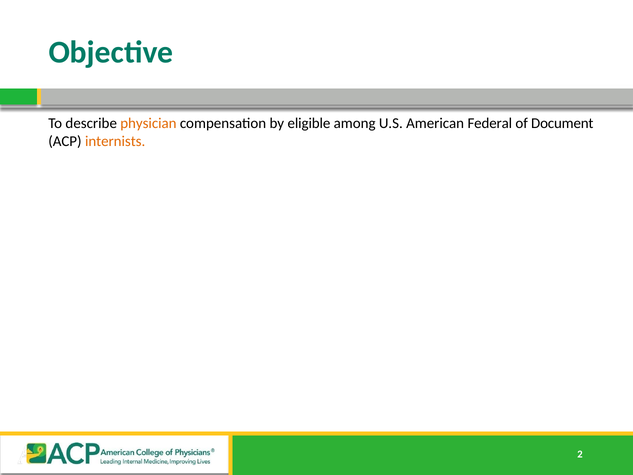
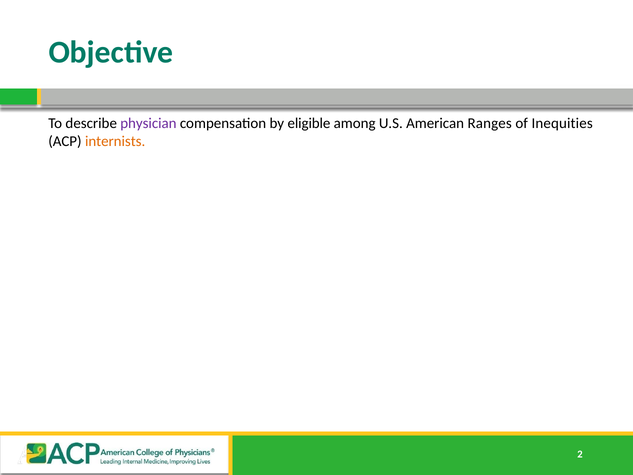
physician colour: orange -> purple
Federal: Federal -> Ranges
Document: Document -> Inequities
